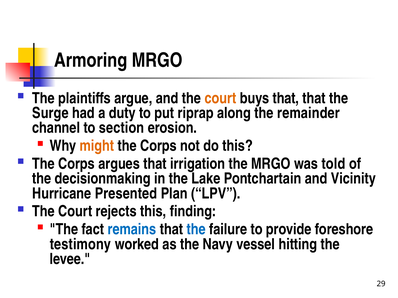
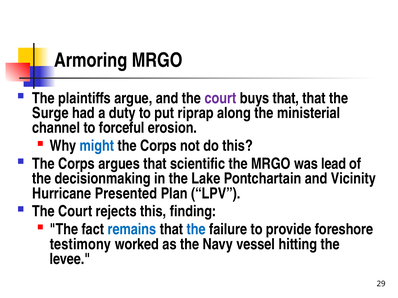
court at (220, 98) colour: orange -> purple
remainder: remainder -> ministerial
section: section -> forceful
might colour: orange -> blue
irrigation: irrigation -> scientific
told: told -> lead
